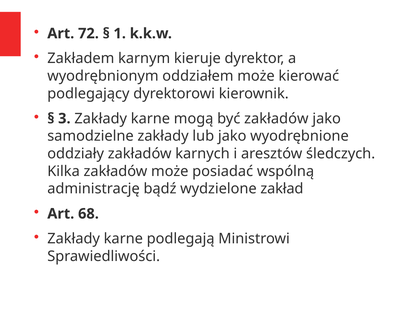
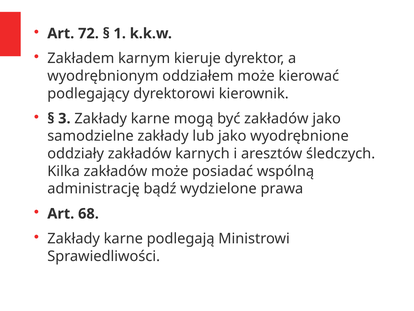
zakład: zakład -> prawa
